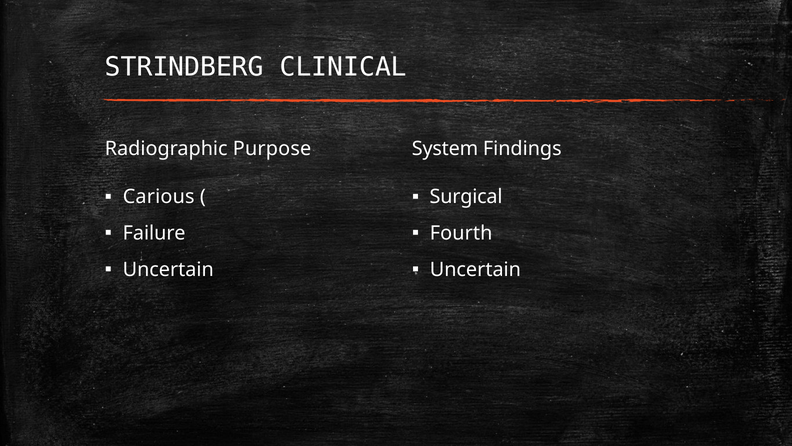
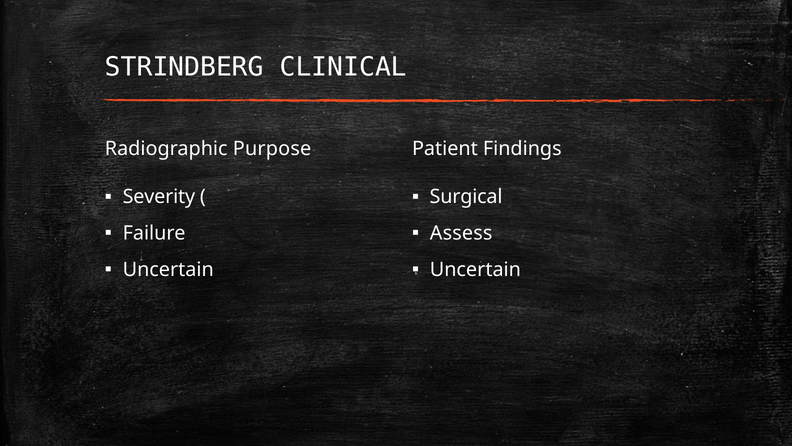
System: System -> Patient
Carious: Carious -> Severity
Fourth: Fourth -> Assess
